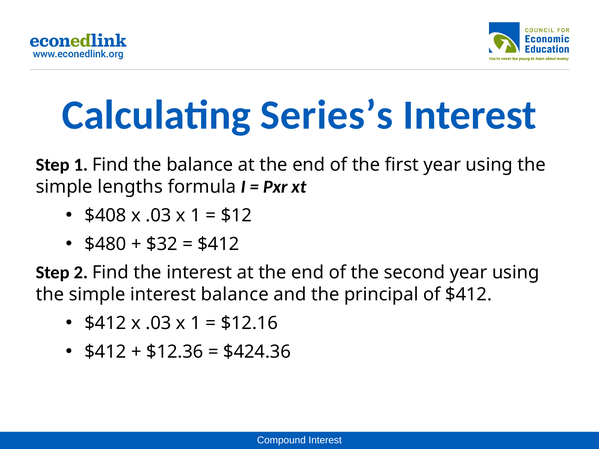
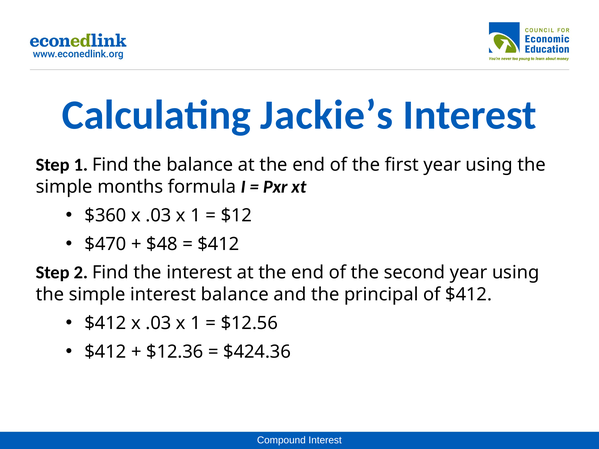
Series’s: Series’s -> Jackie’s
lengths: lengths -> months
$408: $408 -> $360
$480: $480 -> $470
$32: $32 -> $48
$12.16: $12.16 -> $12.56
